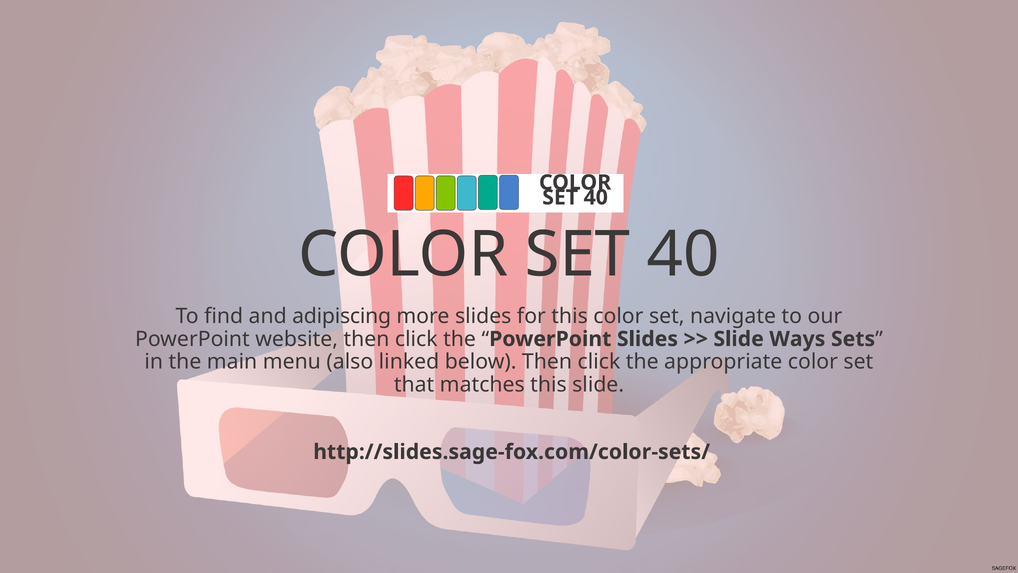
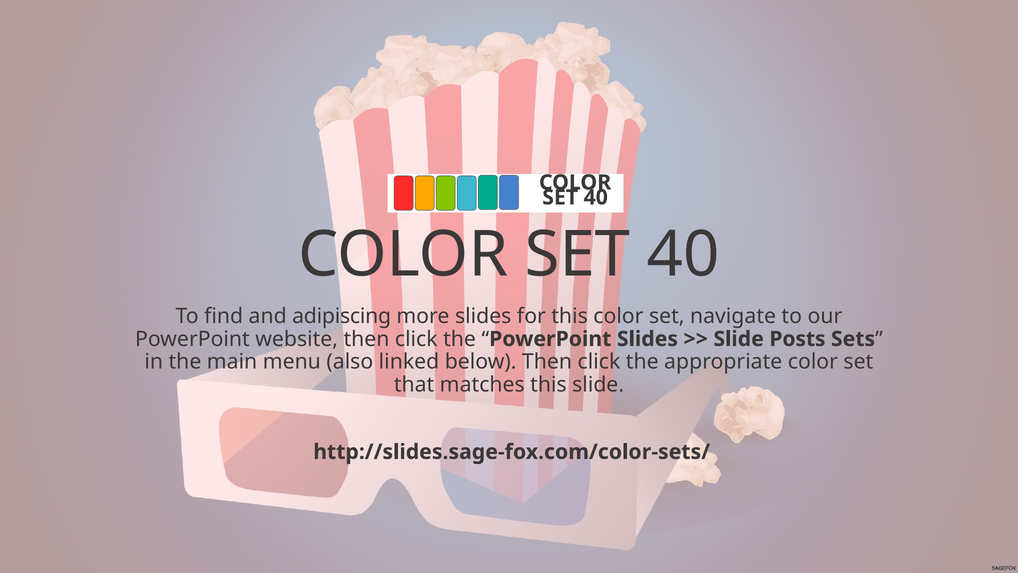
Ways: Ways -> Posts
